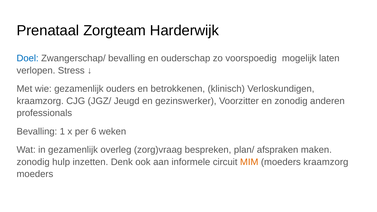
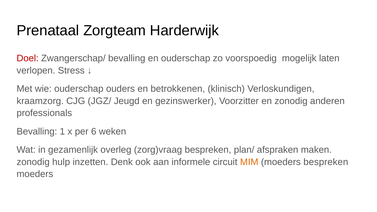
Doel colour: blue -> red
wie gezamenlijk: gezamenlijk -> ouderschap
moeders kraamzorg: kraamzorg -> bespreken
